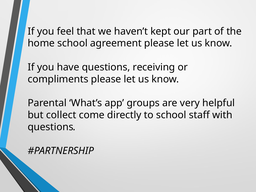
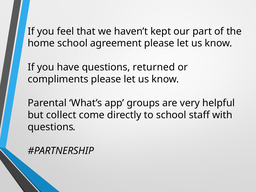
receiving: receiving -> returned
